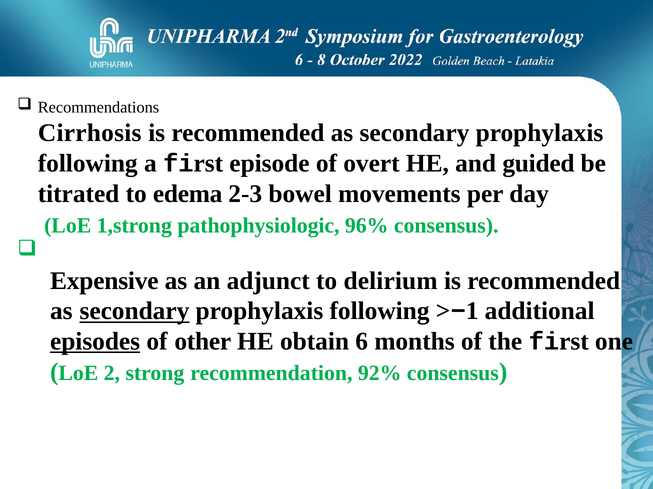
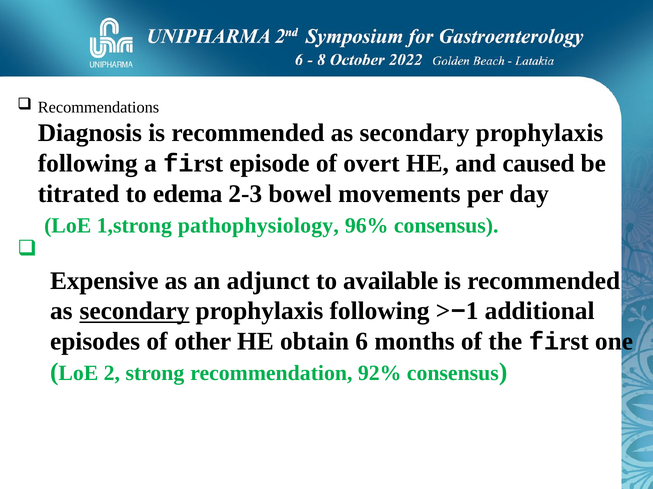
Cirrhosis: Cirrhosis -> Diagnosis
guided: guided -> caused
pathophysiologic: pathophysiologic -> pathophysiology
delirium: delirium -> available
episodes underline: present -> none
